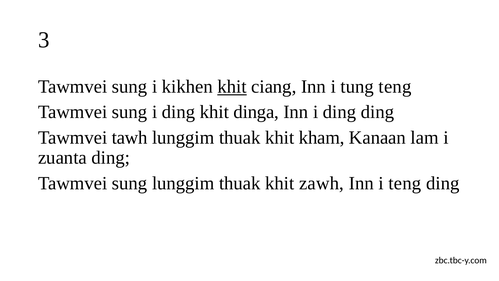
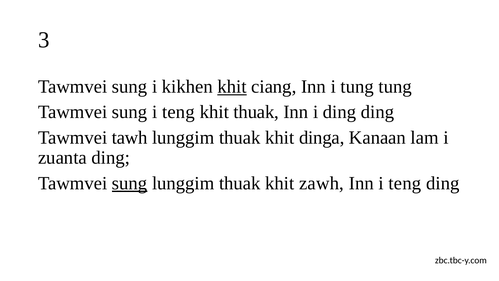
tung teng: teng -> tung
sung i ding: ding -> teng
khit dinga: dinga -> thuak
kham: kham -> dinga
sung at (130, 183) underline: none -> present
